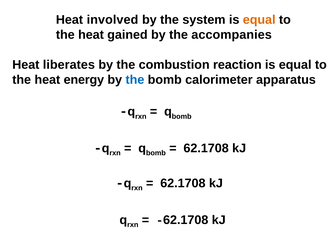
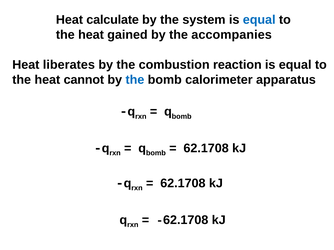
involved: involved -> calculate
equal at (259, 20) colour: orange -> blue
energy: energy -> cannot
